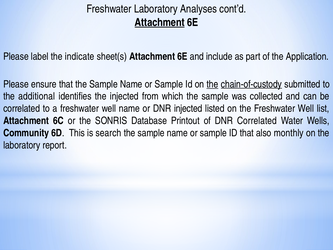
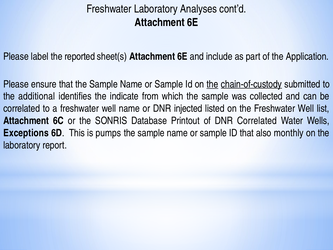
Attachment at (160, 22) underline: present -> none
indicate: indicate -> reported
the injected: injected -> indicate
Community: Community -> Exceptions
search: search -> pumps
